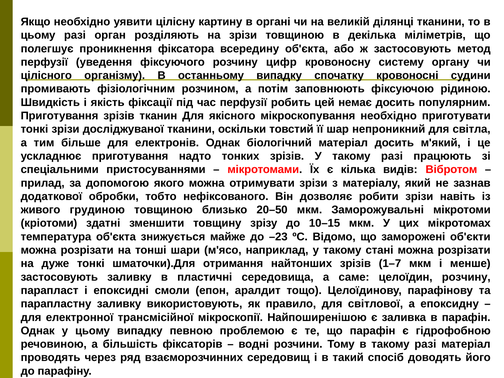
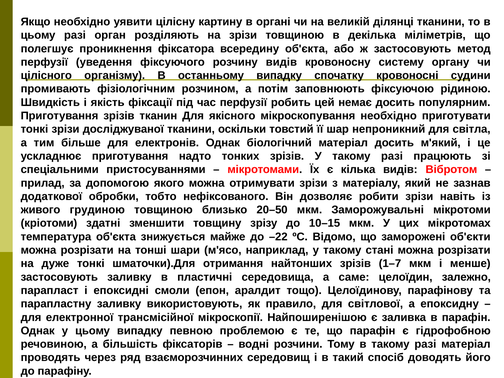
розчину цифр: цифр -> видів
–23: –23 -> –22
целоїдин розчину: розчину -> залежно
